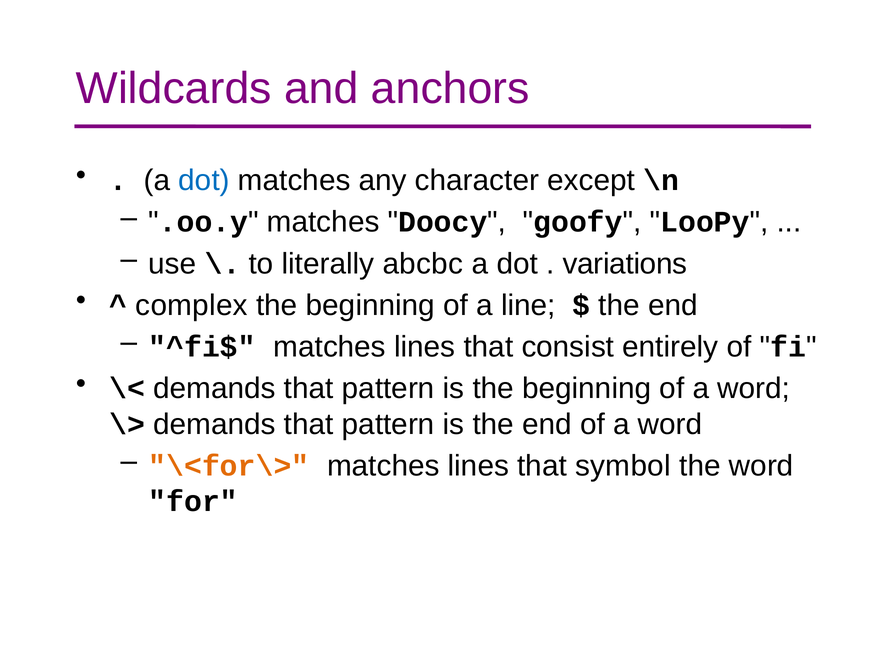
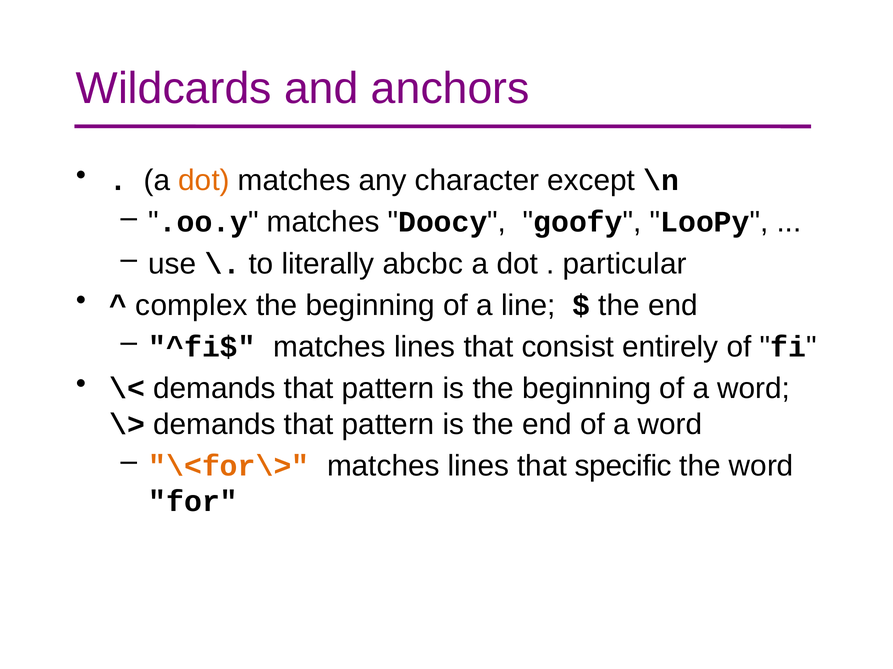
dot at (204, 181) colour: blue -> orange
variations: variations -> particular
symbol: symbol -> specific
